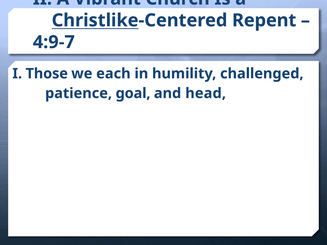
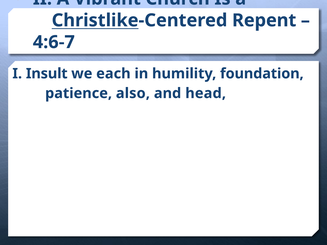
4:9-7: 4:9-7 -> 4:6-7
Those: Those -> Insult
challenged: challenged -> foundation
goal: goal -> also
